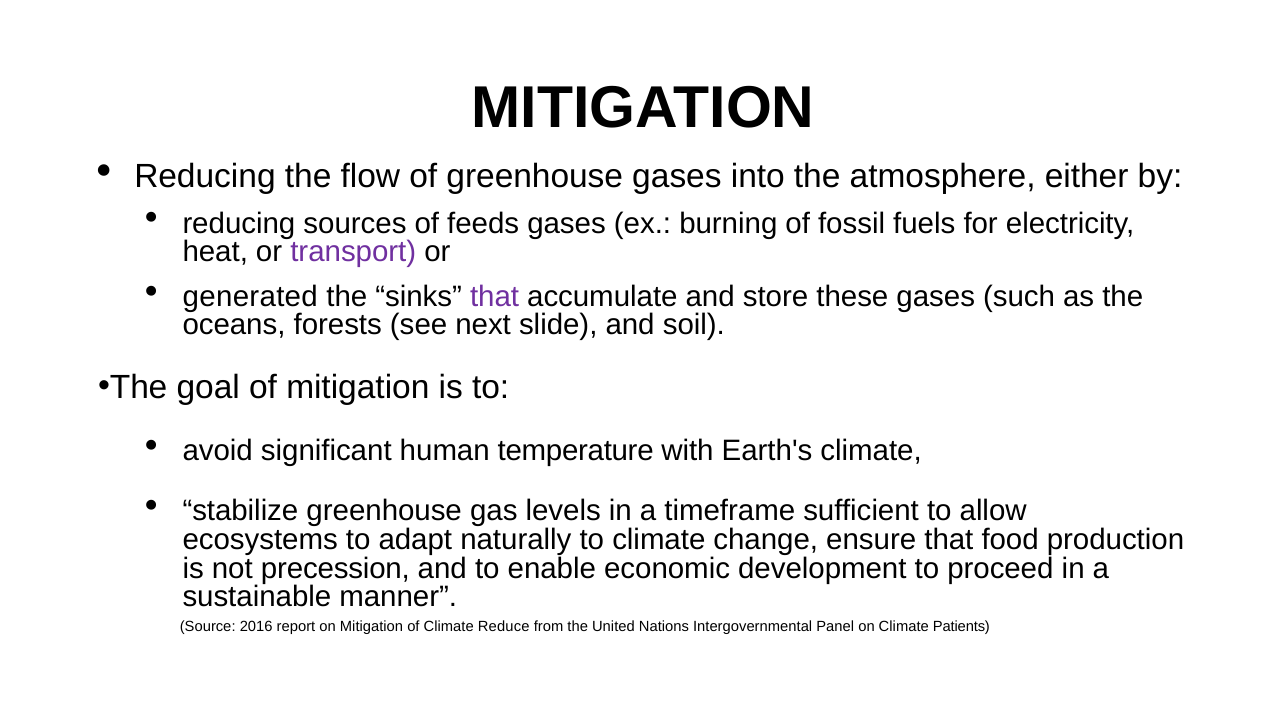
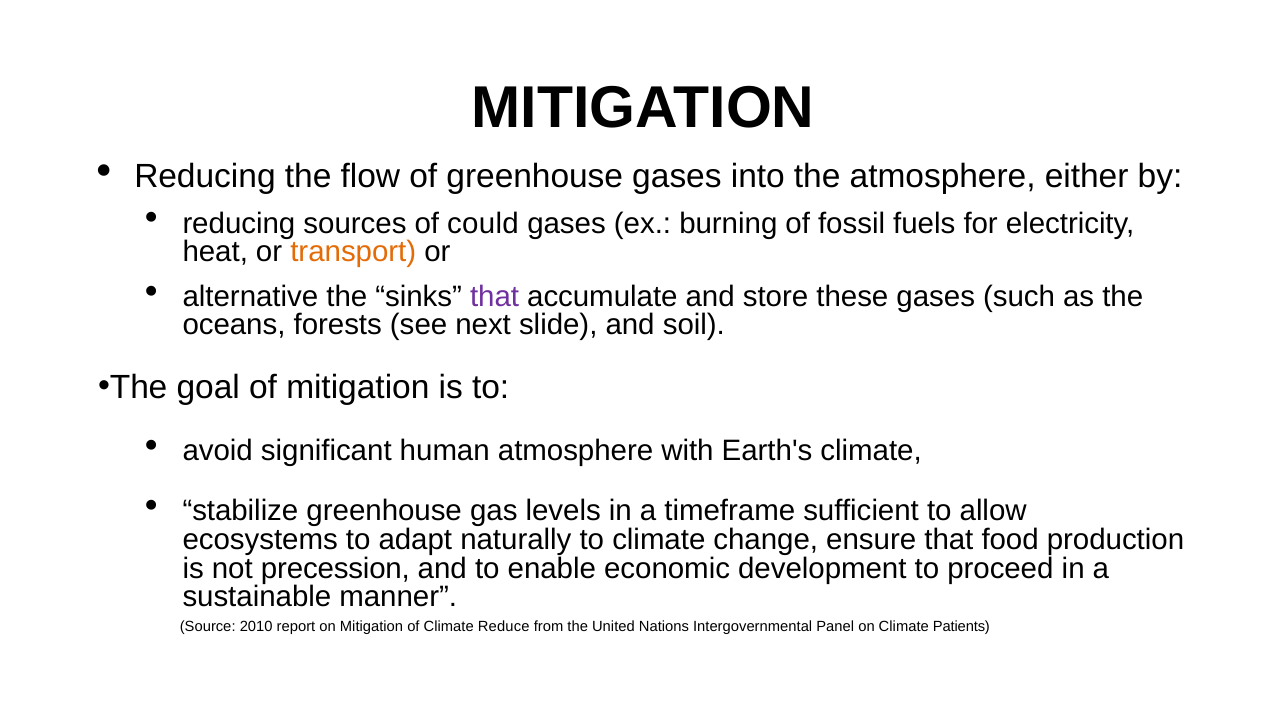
feeds: feeds -> could
transport colour: purple -> orange
generated: generated -> alternative
human temperature: temperature -> atmosphere
2016: 2016 -> 2010
